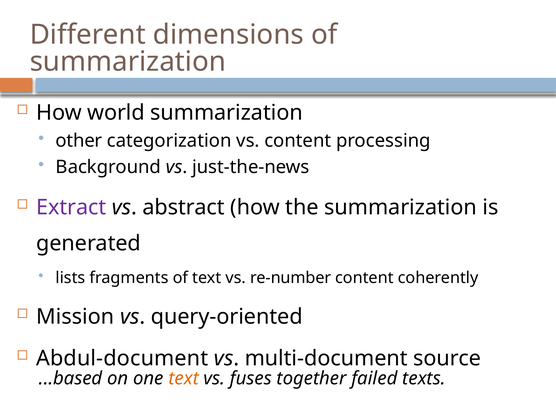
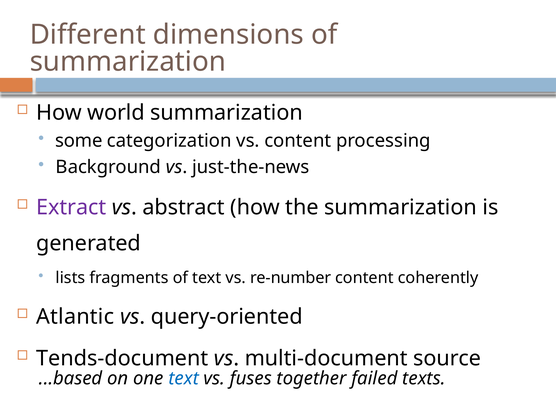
other: other -> some
Mission: Mission -> Atlantic
Abdul-document: Abdul-document -> Tends-document
text at (184, 379) colour: orange -> blue
